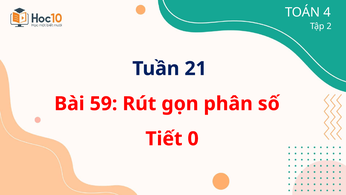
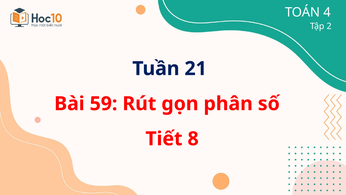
0: 0 -> 8
